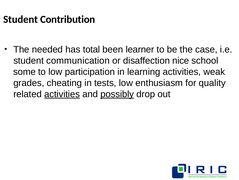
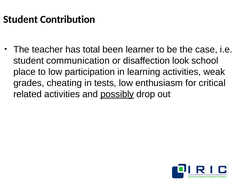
needed: needed -> teacher
nice: nice -> look
some: some -> place
quality: quality -> critical
activities at (62, 94) underline: present -> none
